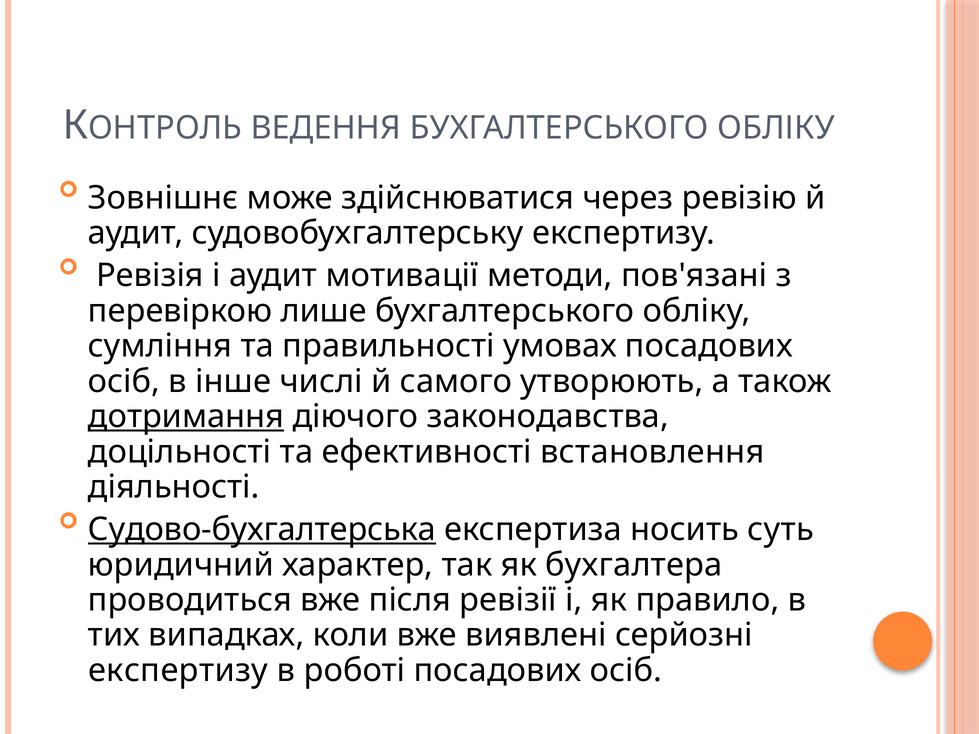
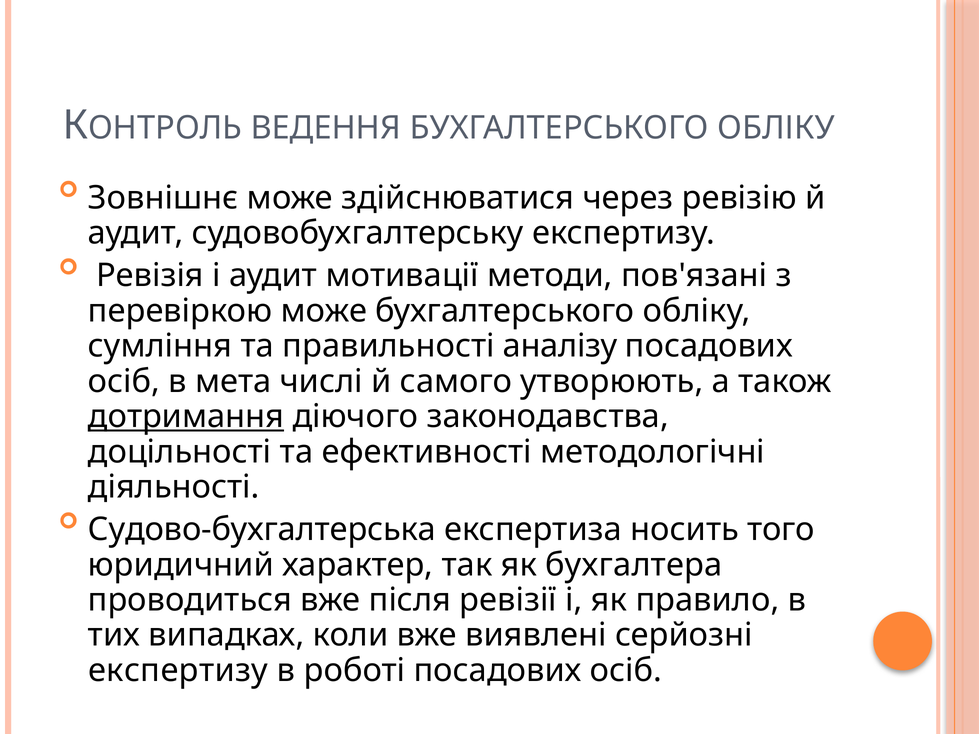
перевіркою лише: лише -> може
умовах: умовах -> аналізу
інше: інше -> мета
встановлення: встановлення -> методологічні
Судово-бухгалтерська underline: present -> none
суть: суть -> того
